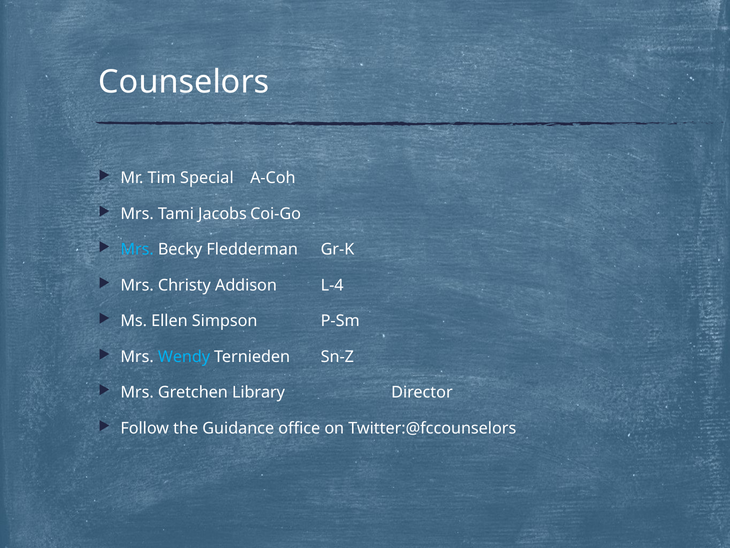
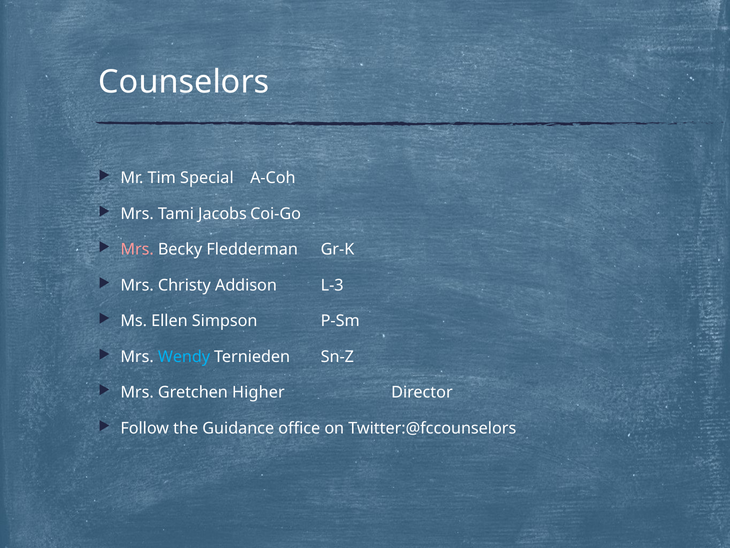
Mrs at (137, 249) colour: light blue -> pink
L-4: L-4 -> L-3
Library: Library -> Higher
